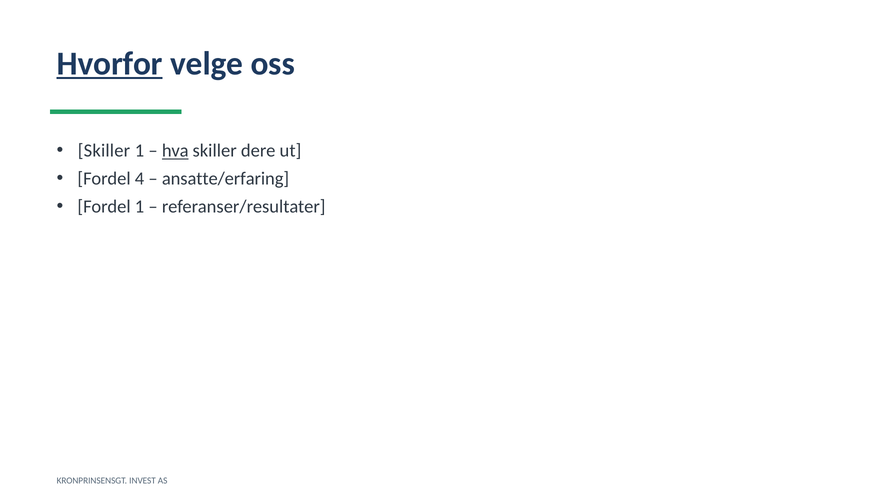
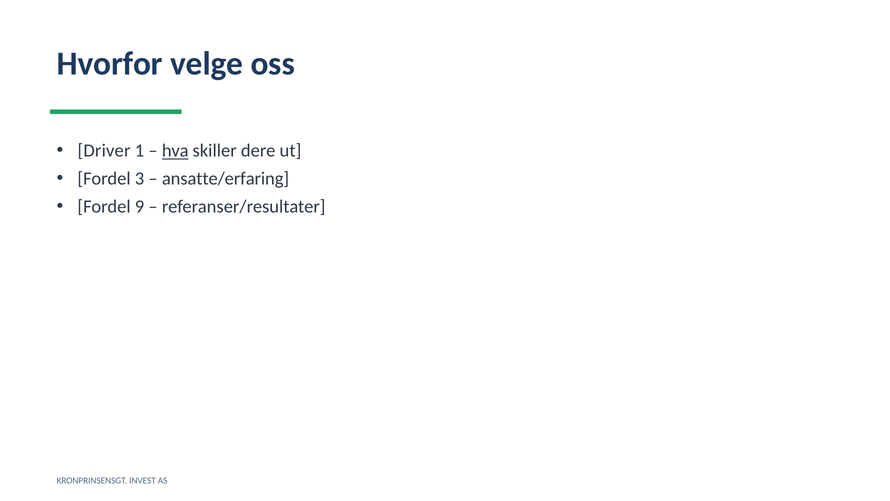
Hvorfor underline: present -> none
Skiller at (104, 151): Skiller -> Driver
4: 4 -> 3
Fordel 1: 1 -> 9
